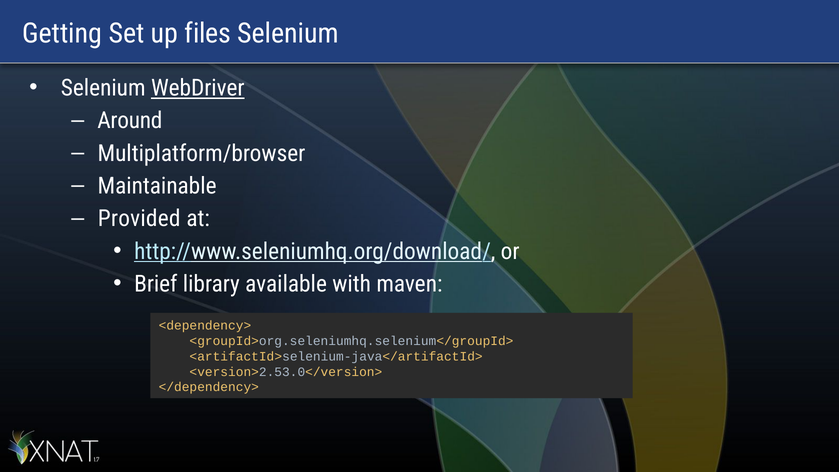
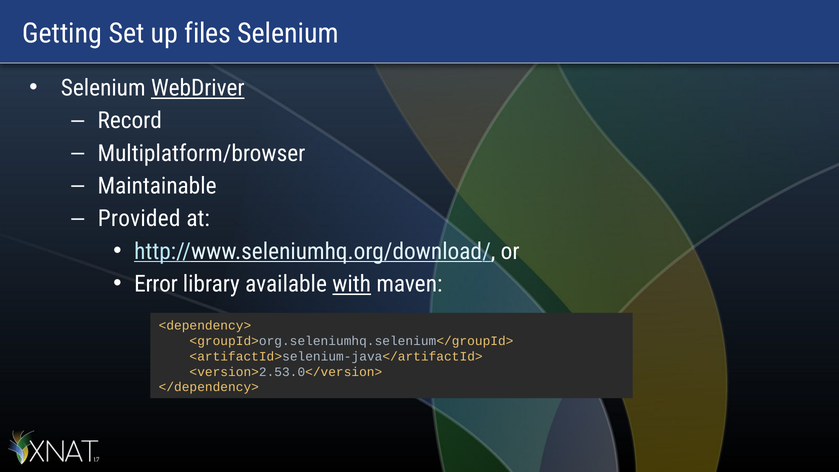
Around: Around -> Record
Brief: Brief -> Error
with underline: none -> present
